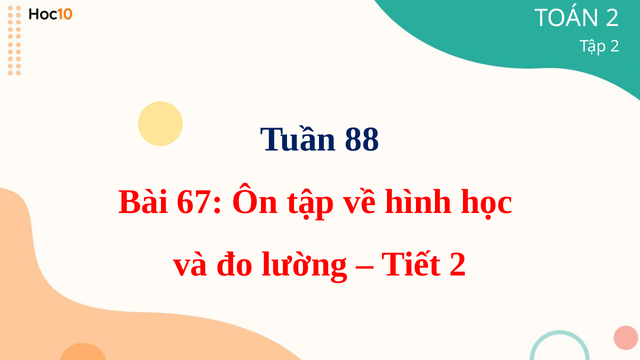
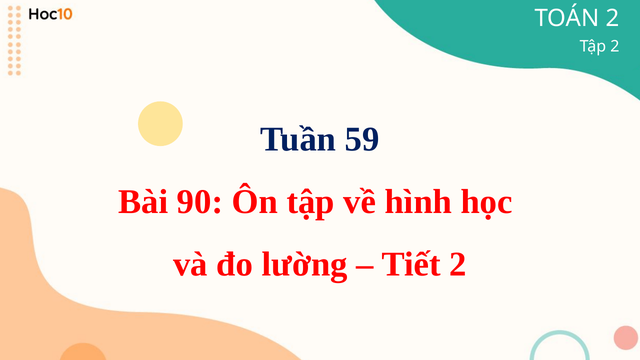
88: 88 -> 59
67: 67 -> 90
